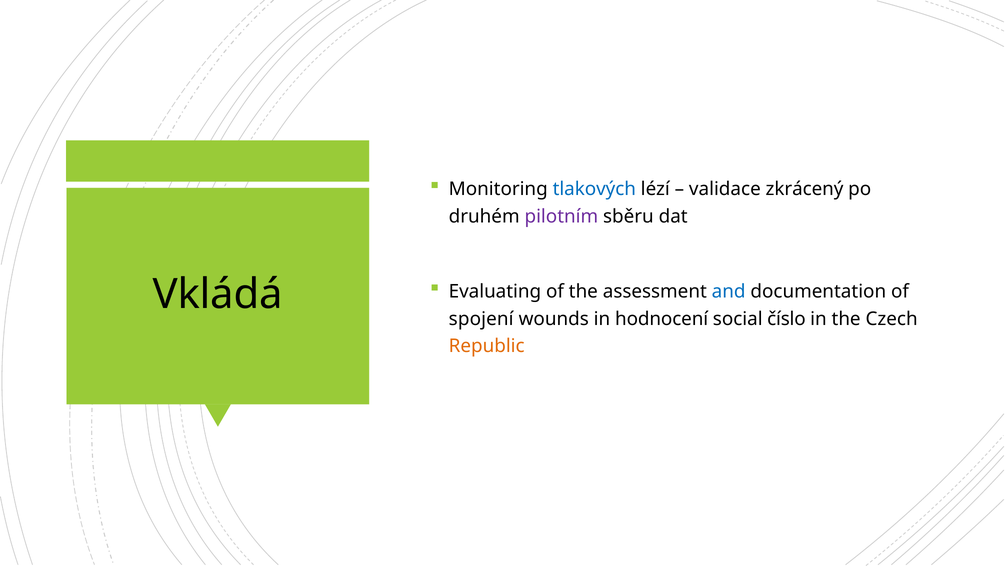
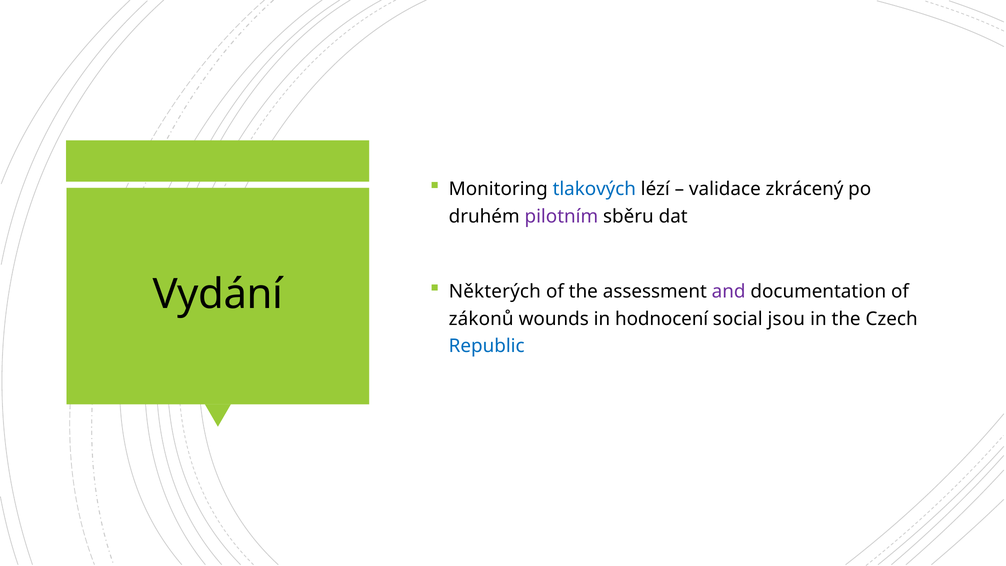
Evaluating: Evaluating -> Některých
and colour: blue -> purple
Vkládá: Vkládá -> Vydání
spojení: spojení -> zákonů
číslo: číslo -> jsou
Republic colour: orange -> blue
